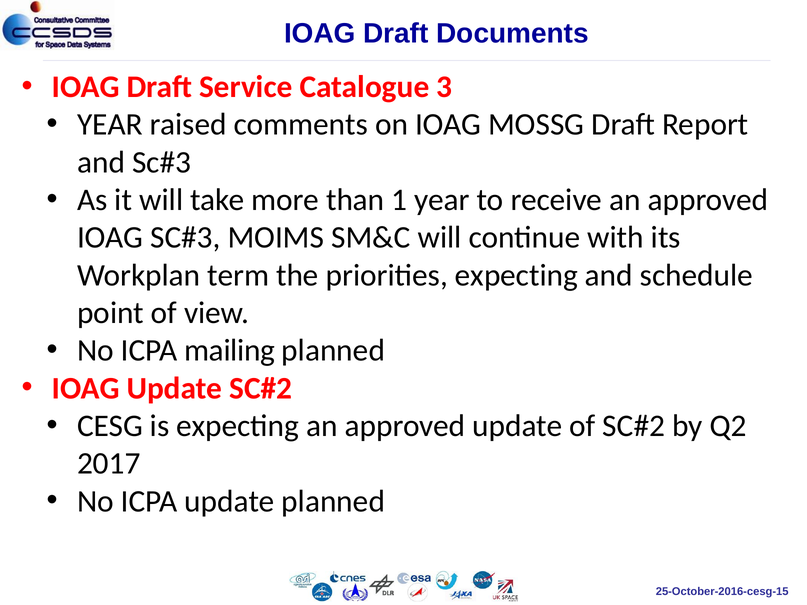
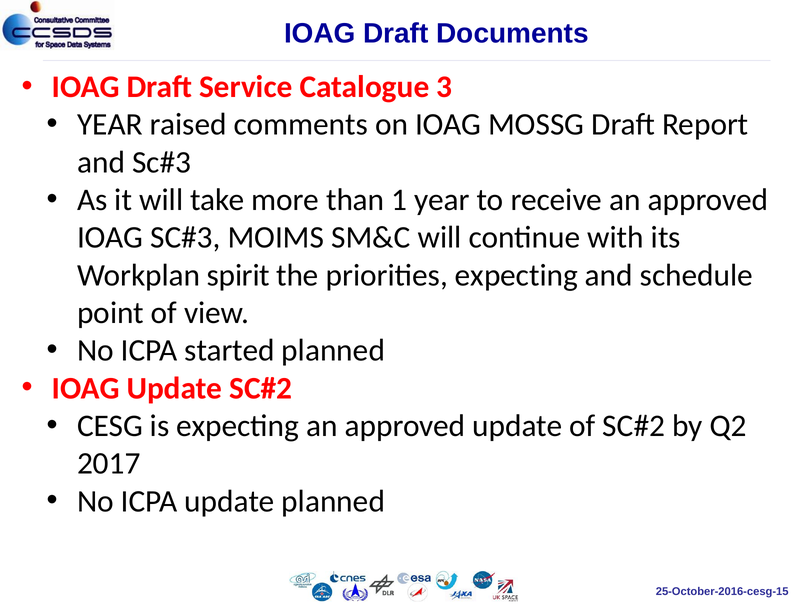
term: term -> spirit
mailing: mailing -> started
